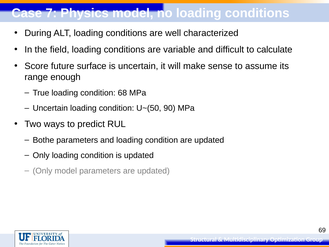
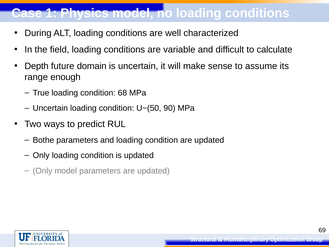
7: 7 -> 1
Score: Score -> Depth
surface: surface -> domain
